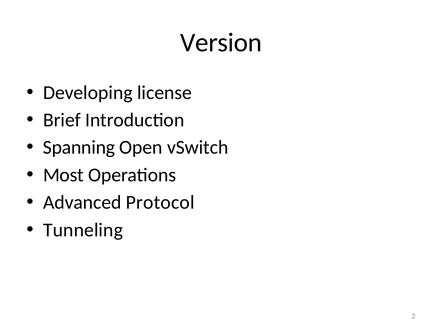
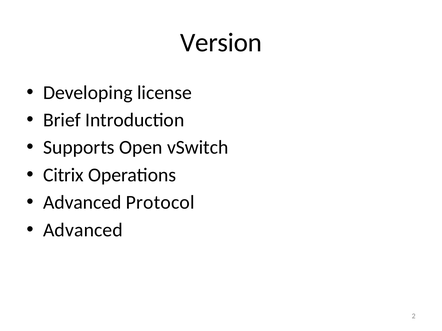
Spanning: Spanning -> Supports
Most: Most -> Citrix
Tunneling at (83, 230): Tunneling -> Advanced
